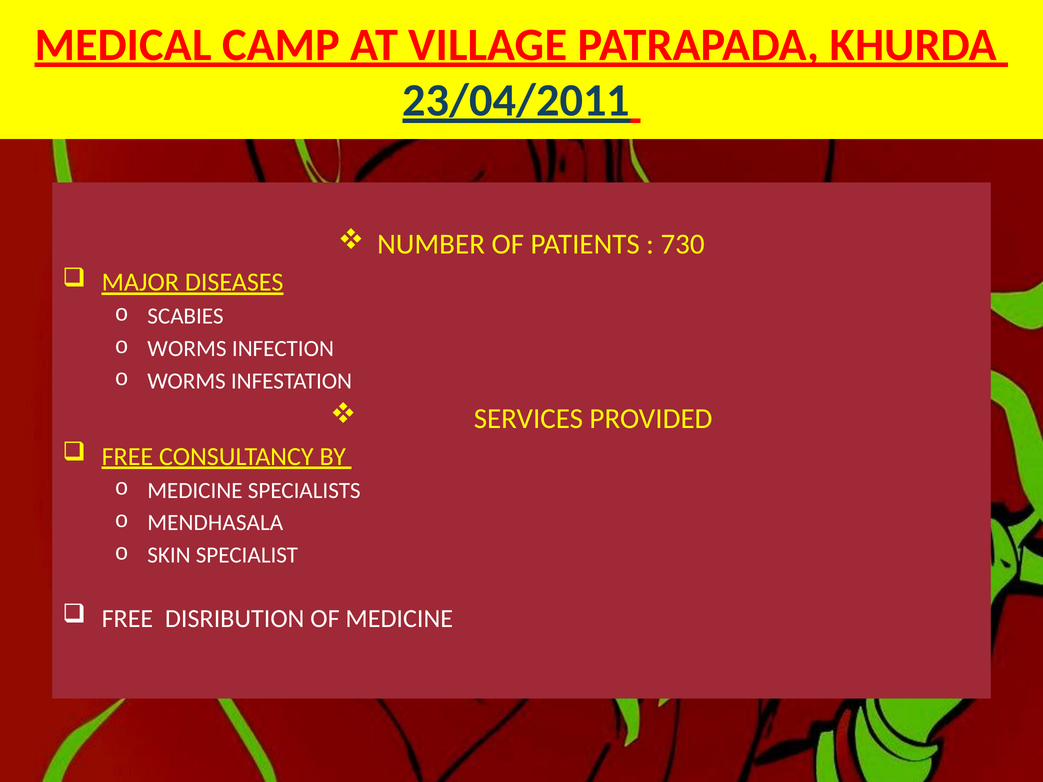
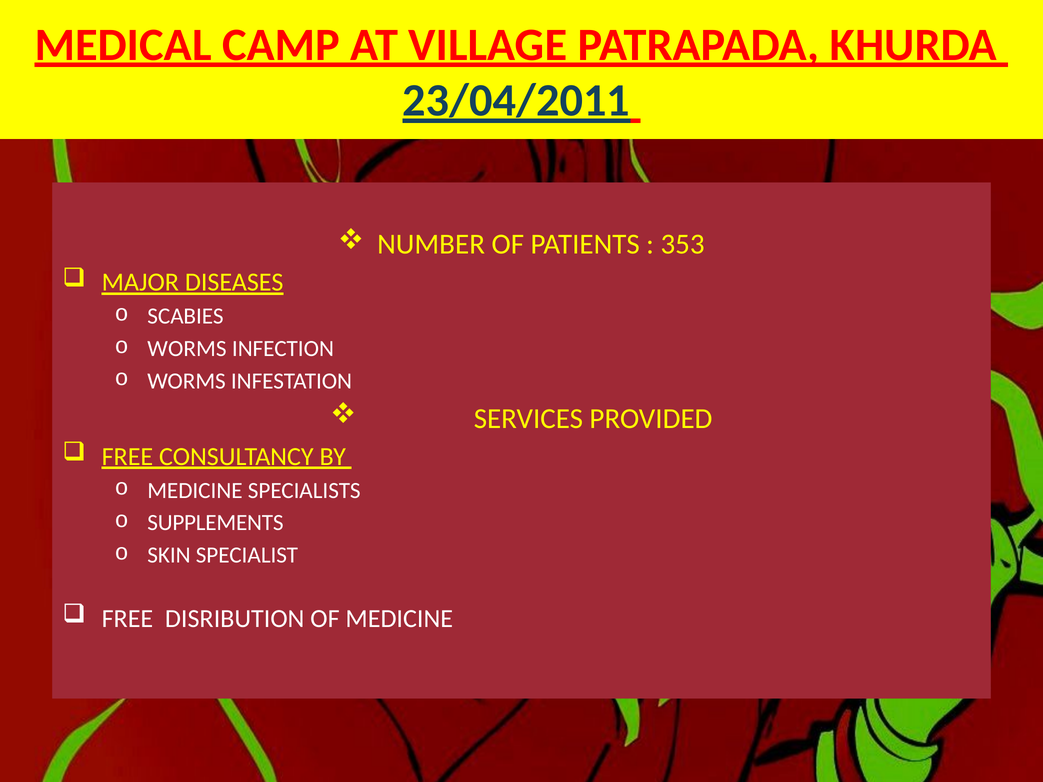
730: 730 -> 353
MENDHASALA: MENDHASALA -> SUPPLEMENTS
